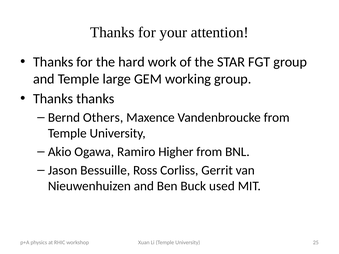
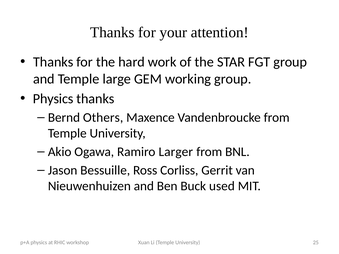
Thanks at (53, 99): Thanks -> Physics
Higher: Higher -> Larger
